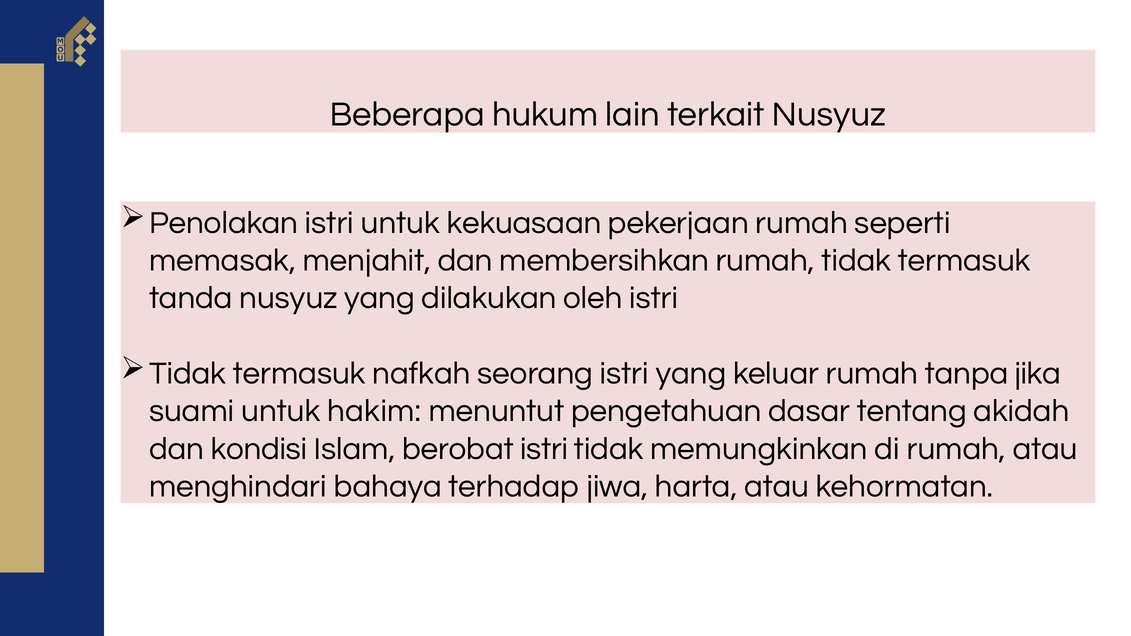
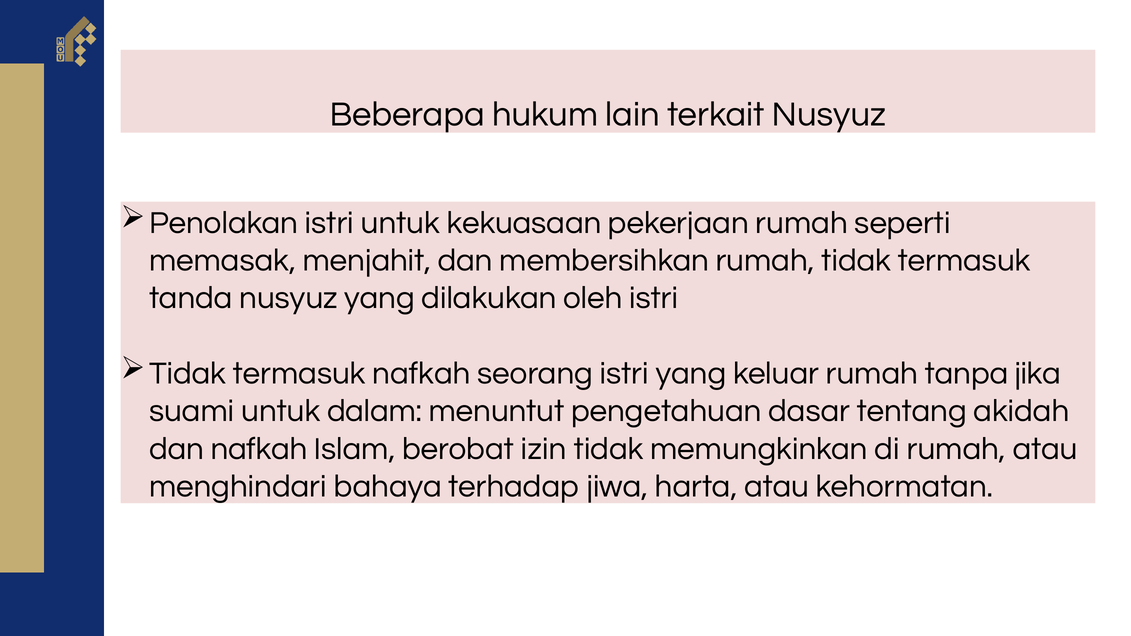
hakim: hakim -> dalam
dan kondisi: kondisi -> nafkah
berobat istri: istri -> izin
